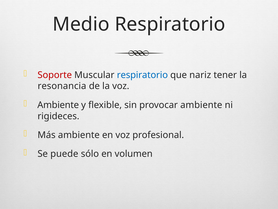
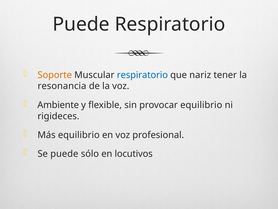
Medio at (81, 24): Medio -> Puede
Soporte colour: red -> orange
provocar ambiente: ambiente -> equilibrio
Más ambiente: ambiente -> equilibrio
volumen: volumen -> locutivos
